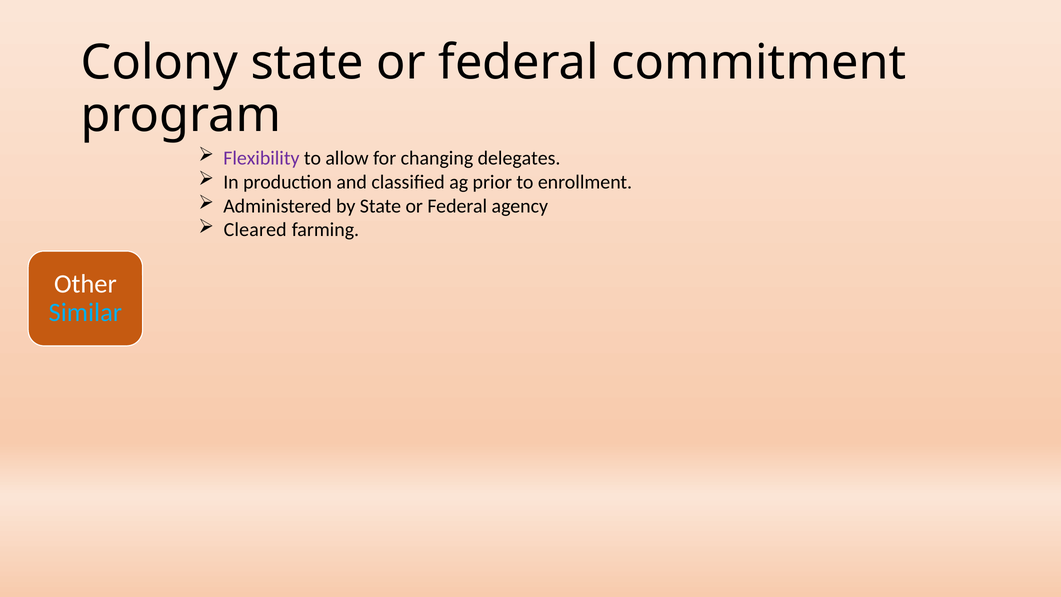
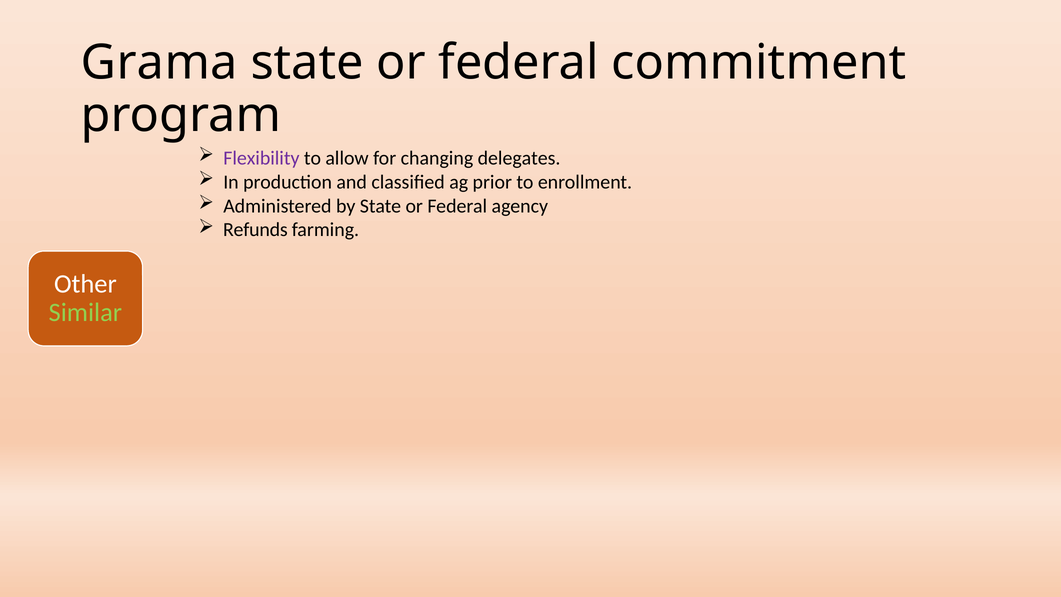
Colony: Colony -> Grama
Cleared: Cleared -> Refunds
Similar colour: light blue -> light green
